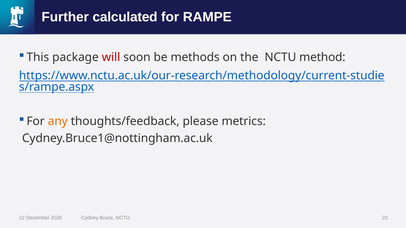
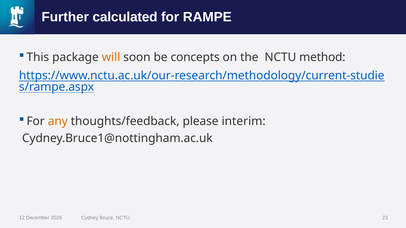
will colour: red -> orange
methods: methods -> concepts
metrics: metrics -> interim
